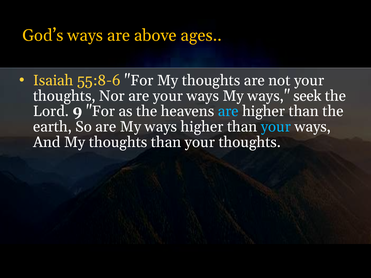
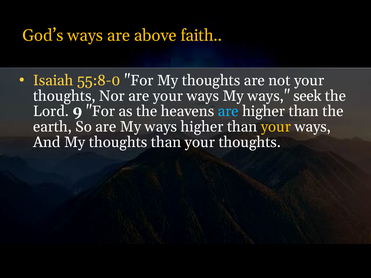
ages: ages -> faith
55:8-6: 55:8-6 -> 55:8-0
your at (276, 127) colour: light blue -> yellow
